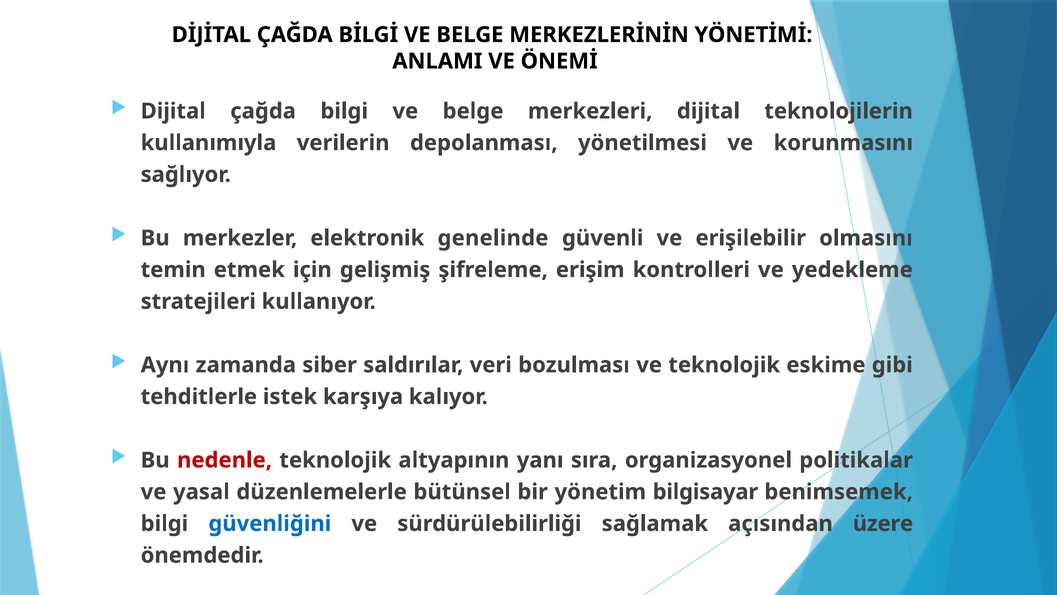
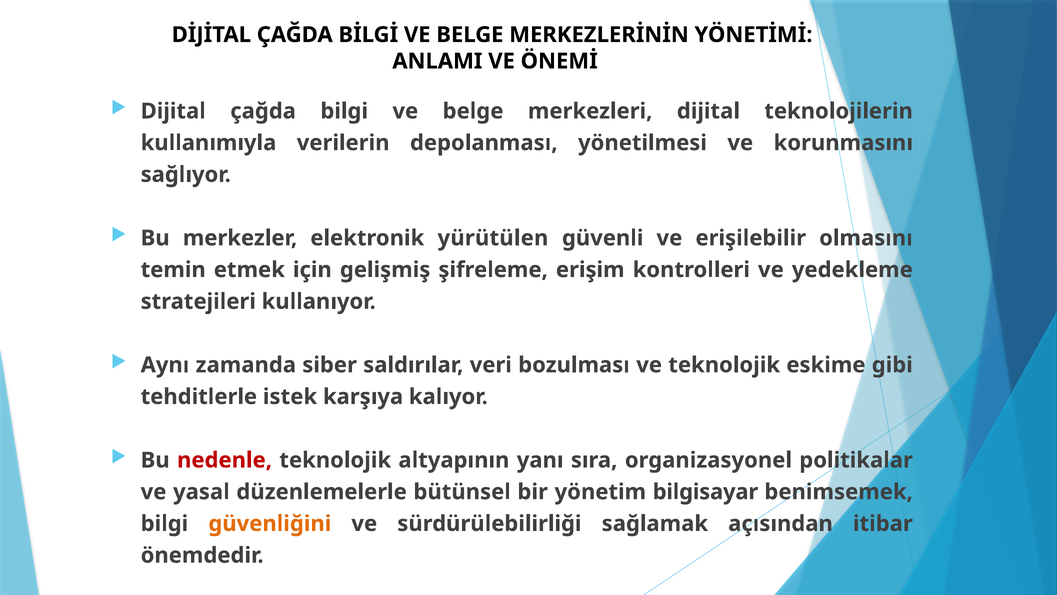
genelinde: genelinde -> yürütülen
güvenliğini colour: blue -> orange
üzere: üzere -> itibar
